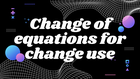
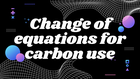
change at (54, 54): change -> carbon
